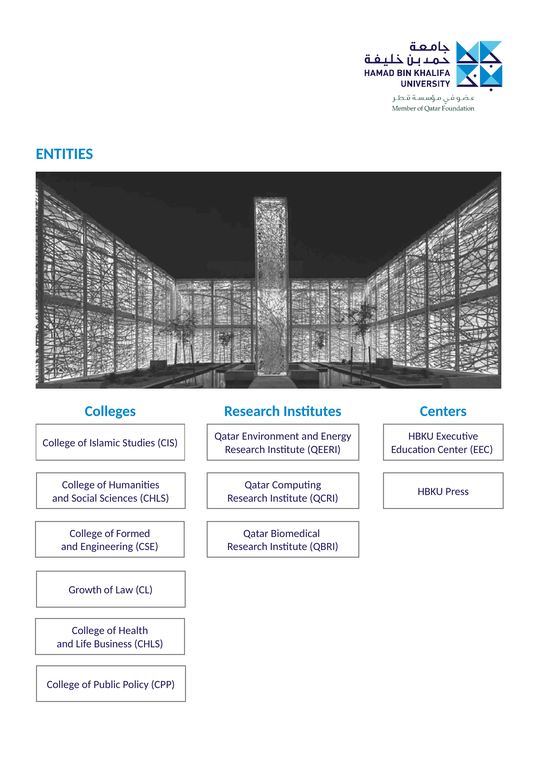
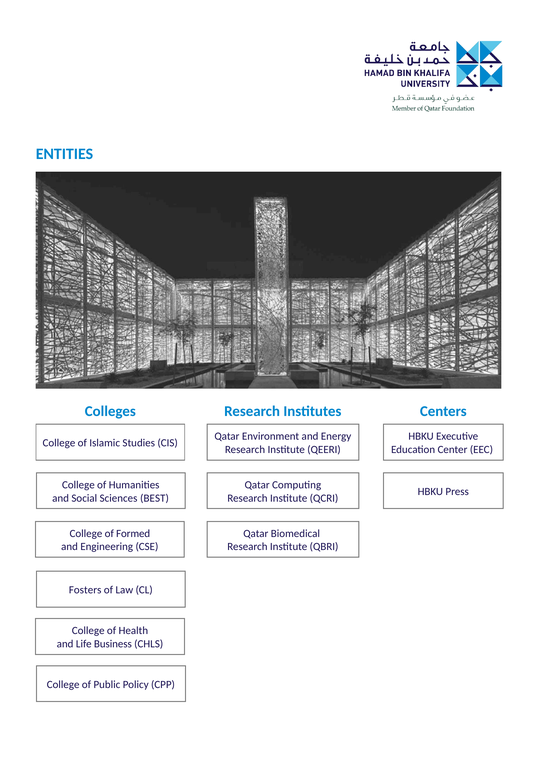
Sciences CHLS: CHLS -> BEST
Growth: Growth -> Fosters
